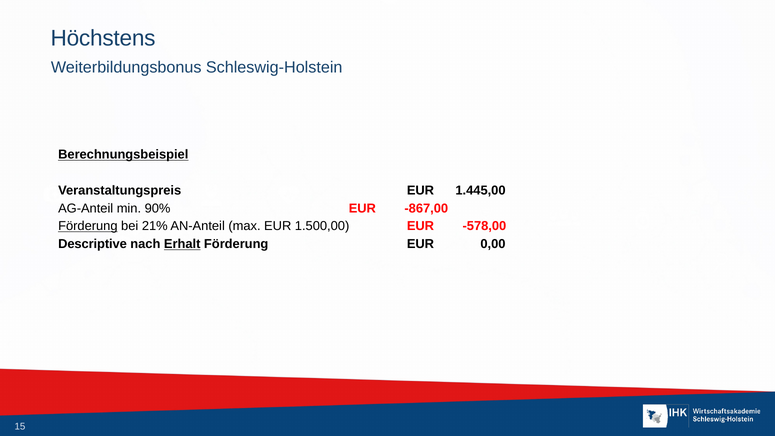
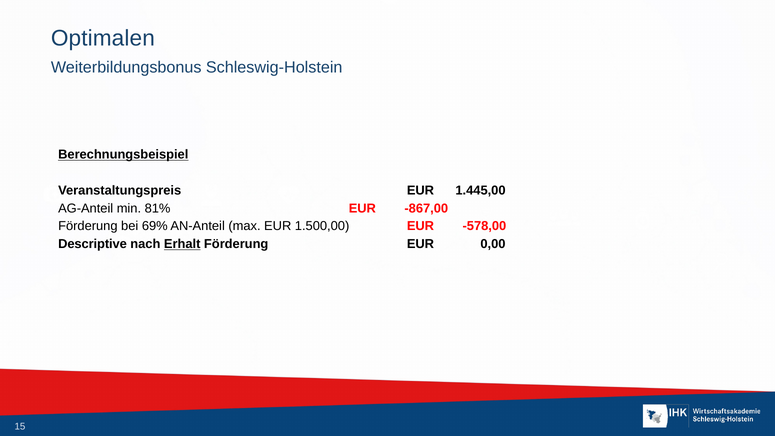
Höchstens: Höchstens -> Optimalen
90%: 90% -> 81%
Förderung at (88, 226) underline: present -> none
21%: 21% -> 69%
